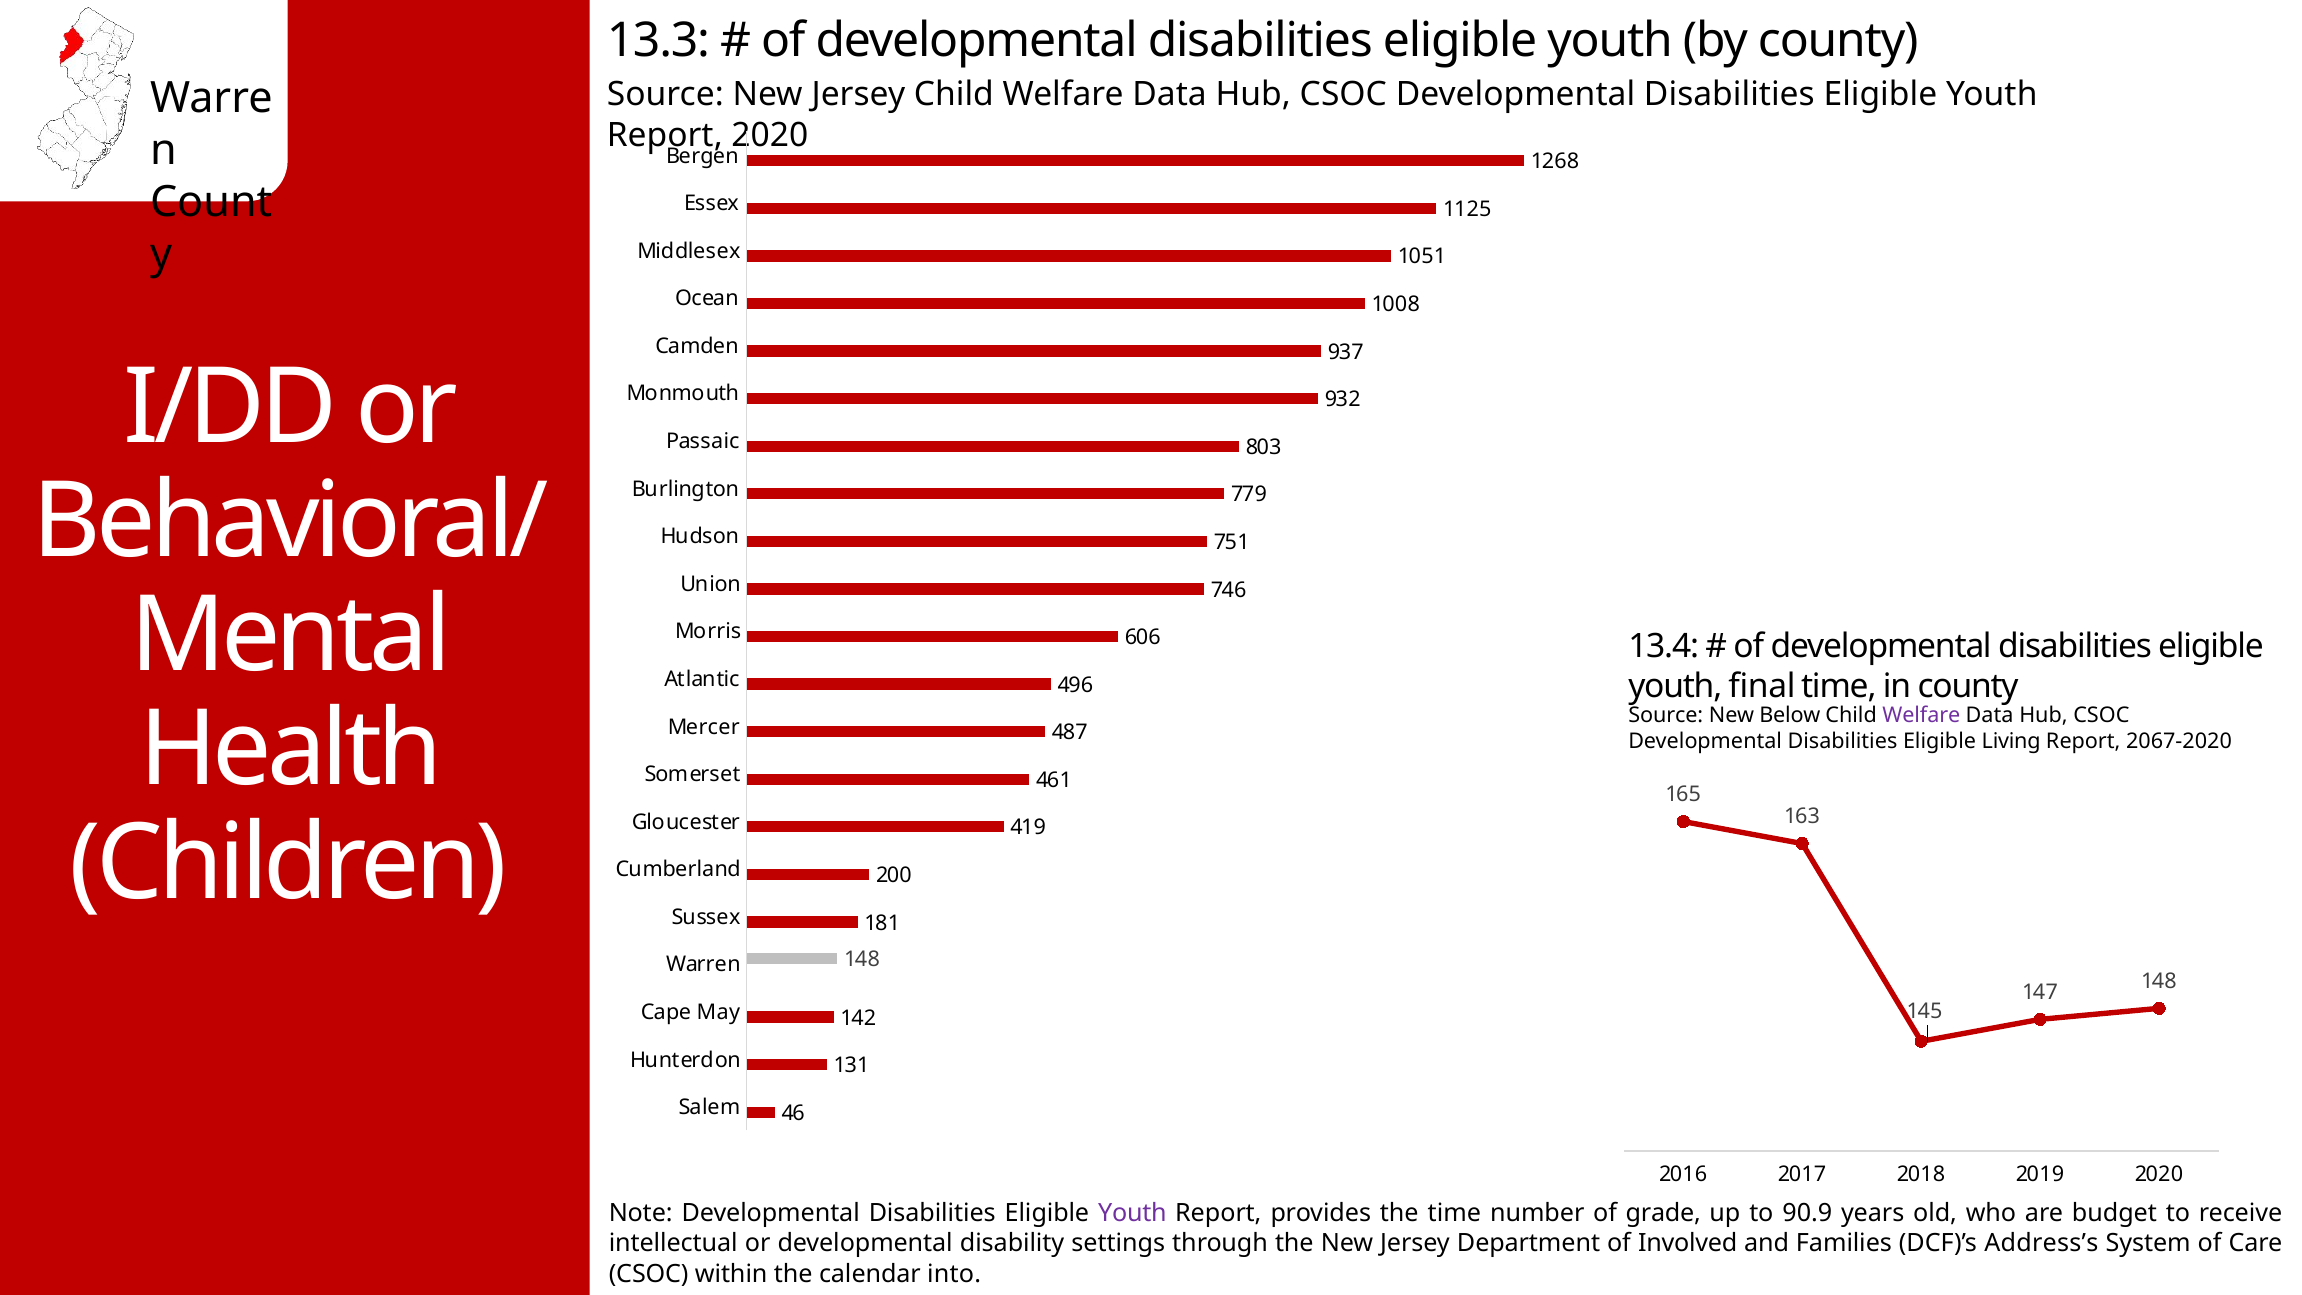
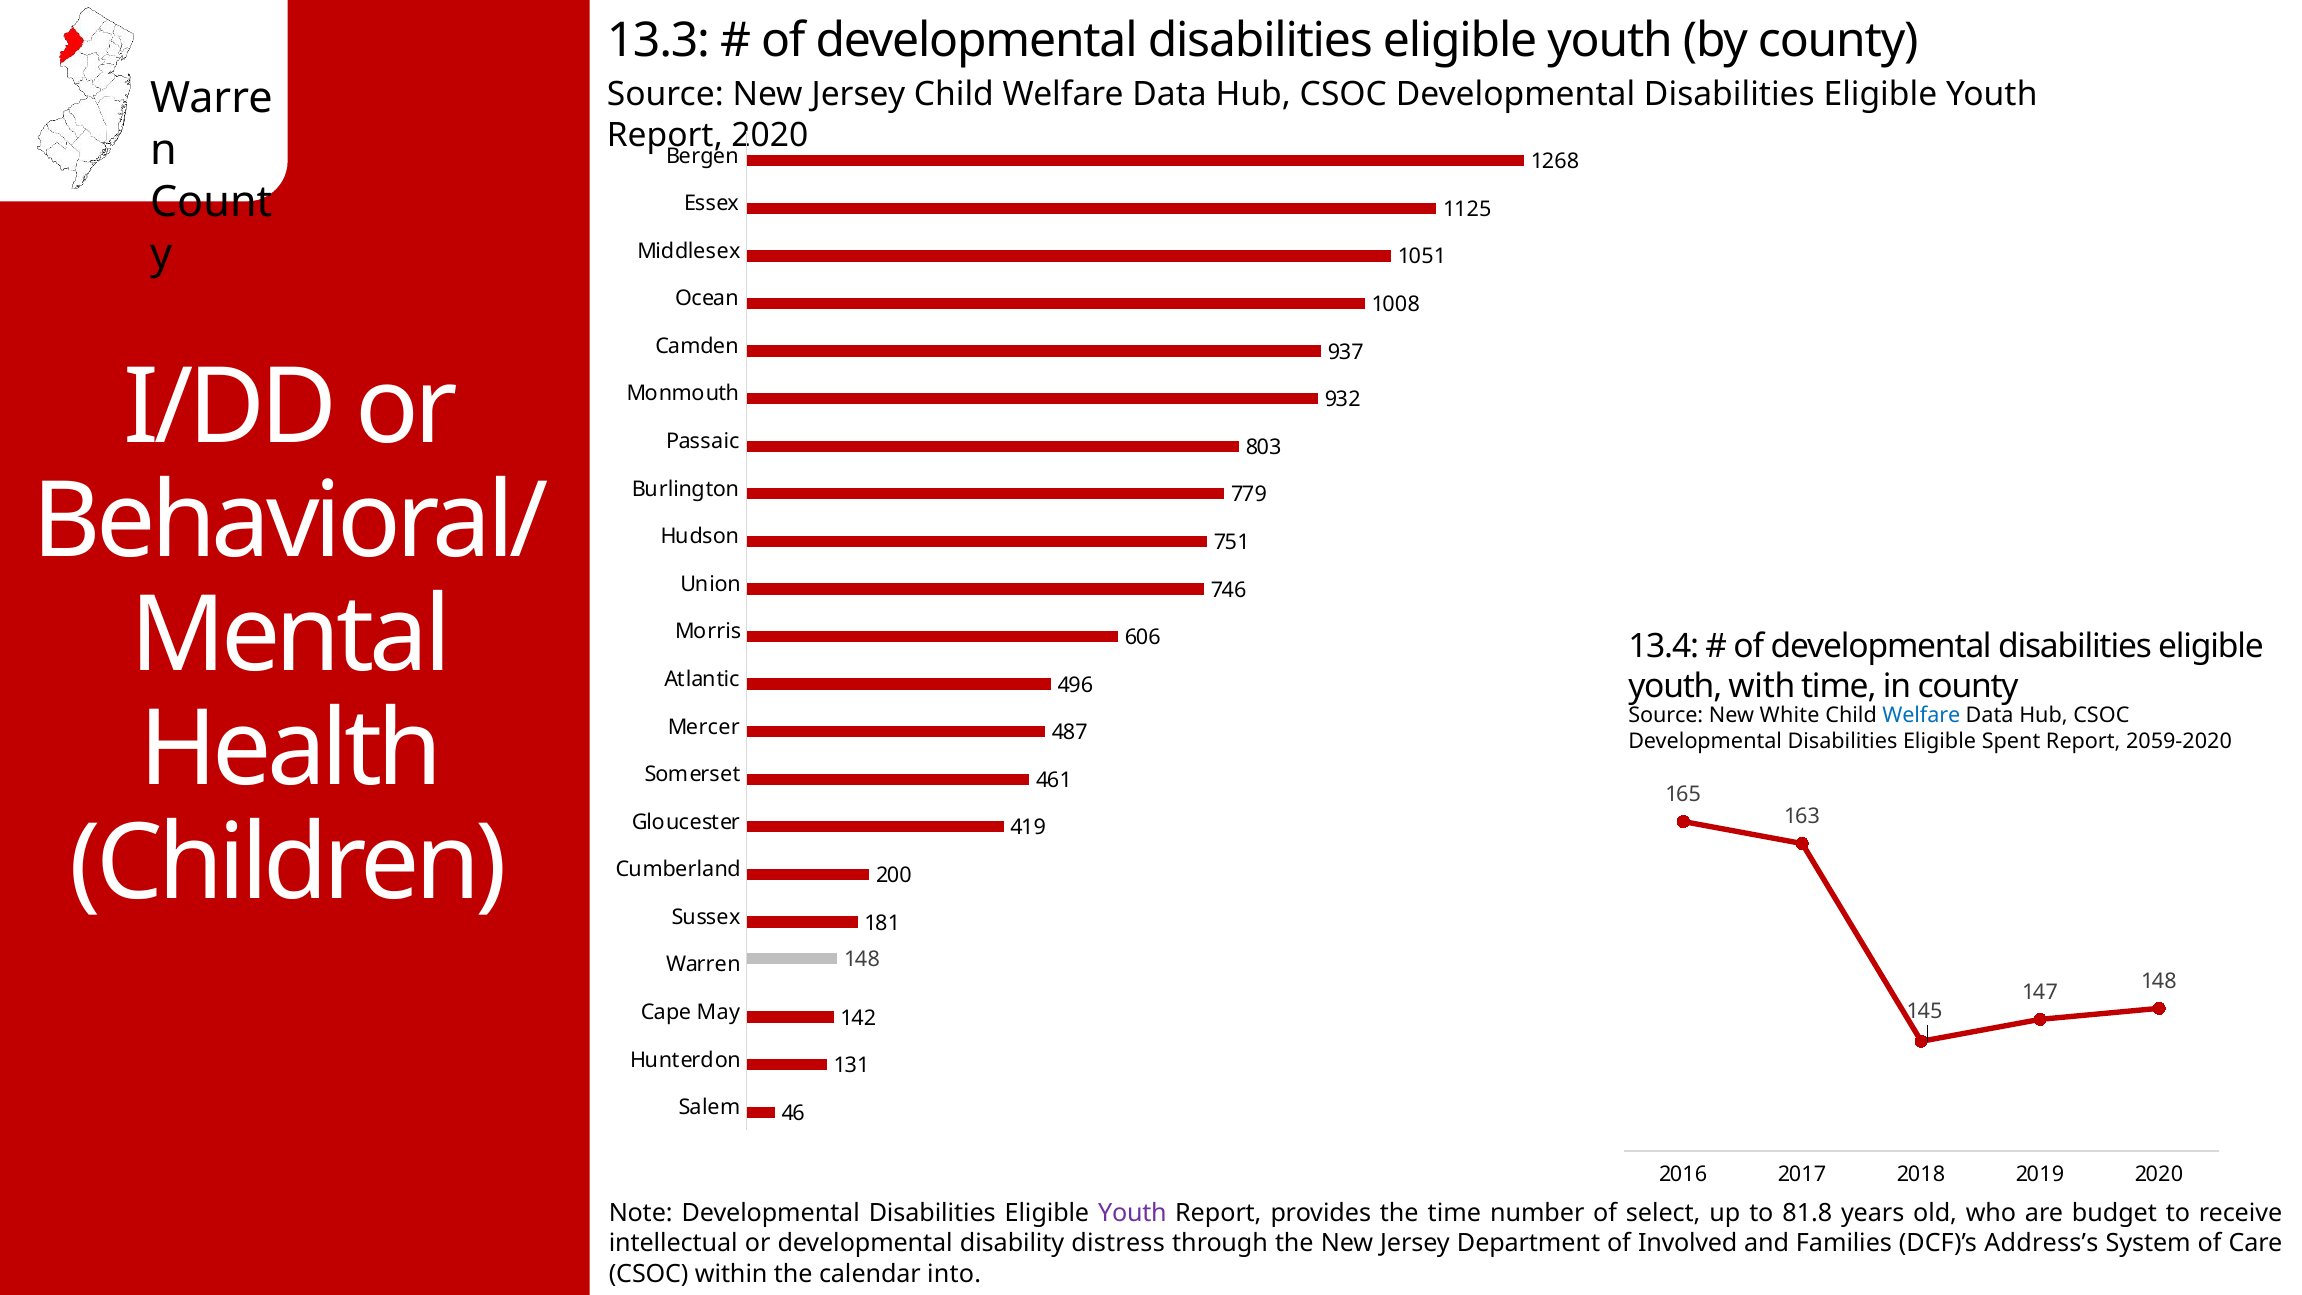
final: final -> with
Below: Below -> White
Welfare at (1921, 716) colour: purple -> blue
Living: Living -> Spent
2067-2020: 2067-2020 -> 2059-2020
grade: grade -> select
90.9: 90.9 -> 81.8
settings: settings -> distress
